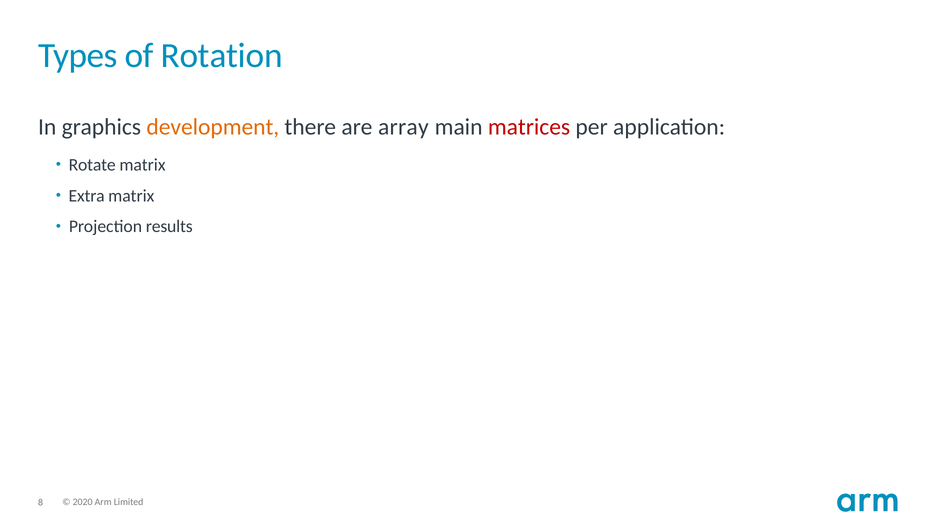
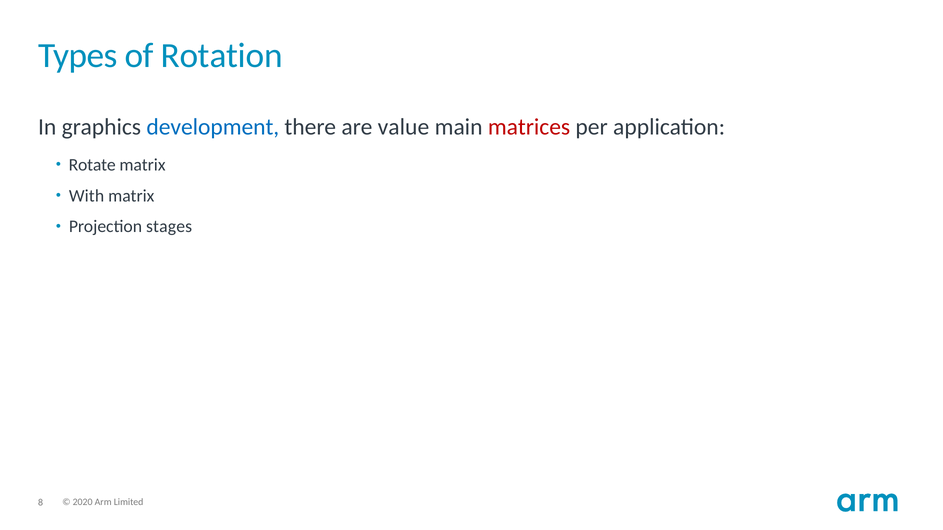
development colour: orange -> blue
array: array -> value
Extra: Extra -> With
results: results -> stages
